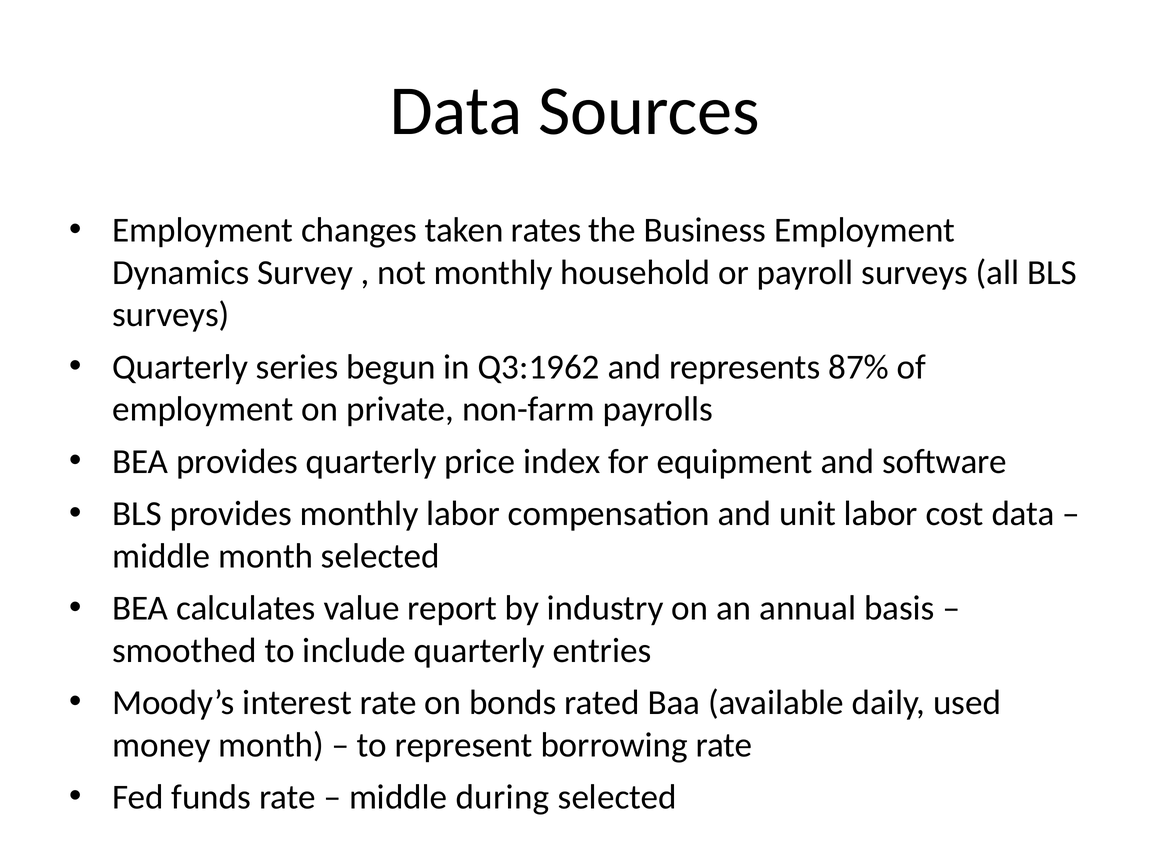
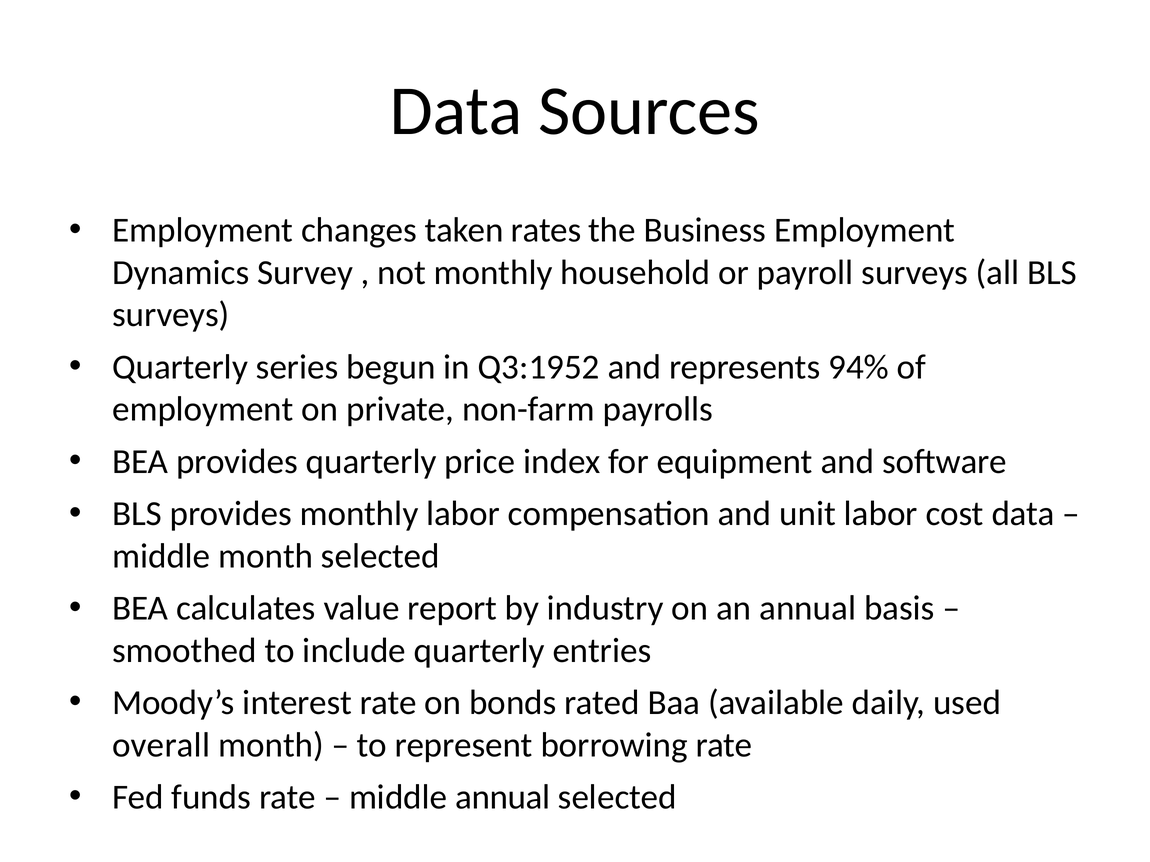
Q3:1962: Q3:1962 -> Q3:1952
87%: 87% -> 94%
money: money -> overall
middle during: during -> annual
